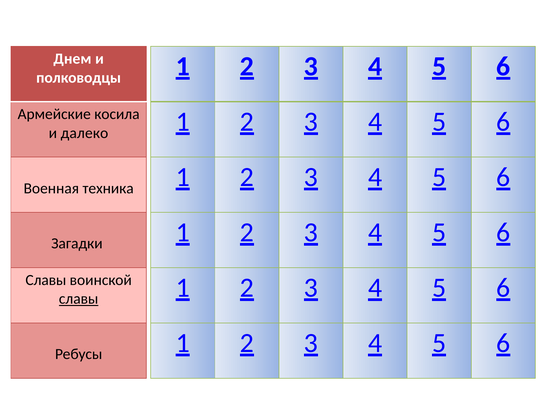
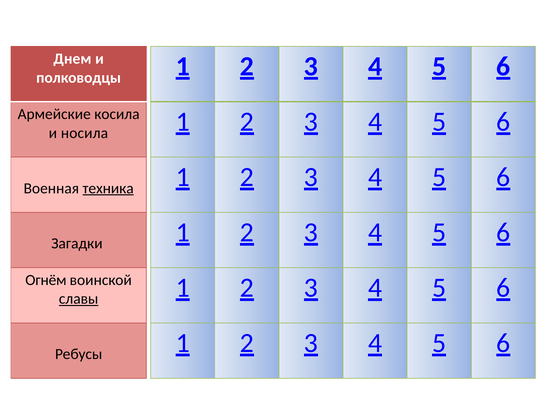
далеко: далеко -> носила
техника underline: none -> present
Славы at (46, 280): Славы -> Огнём
